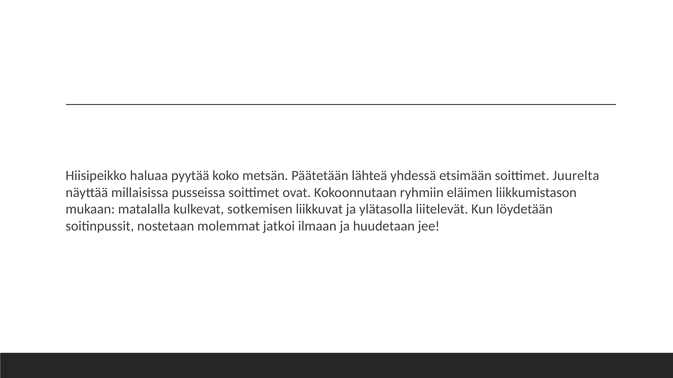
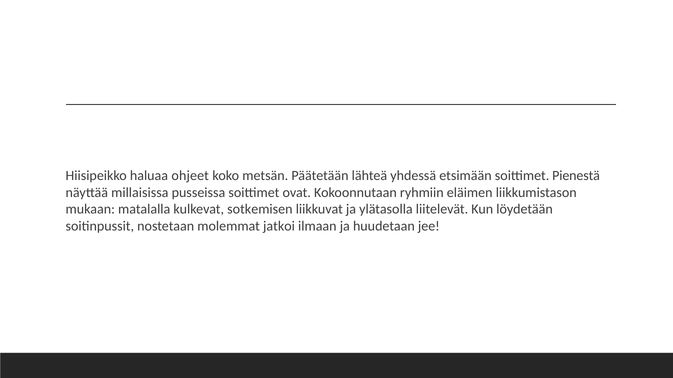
pyytää: pyytää -> ohjeet
Juurelta: Juurelta -> Pienestä
